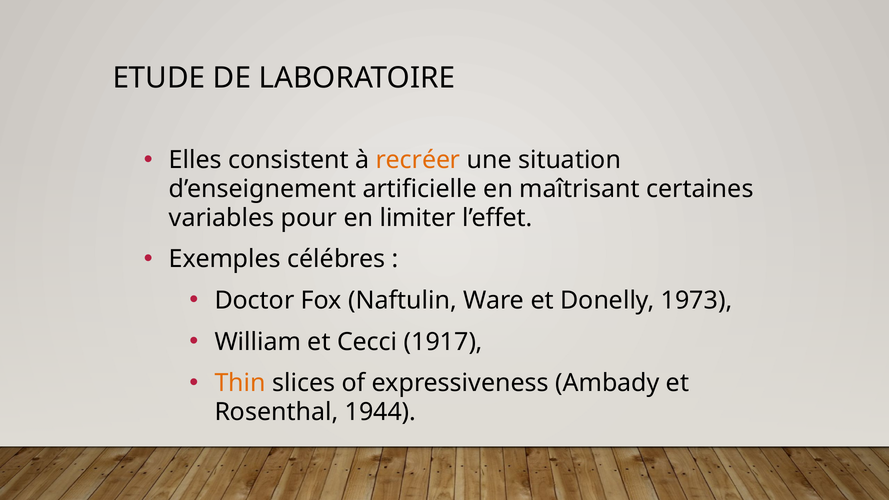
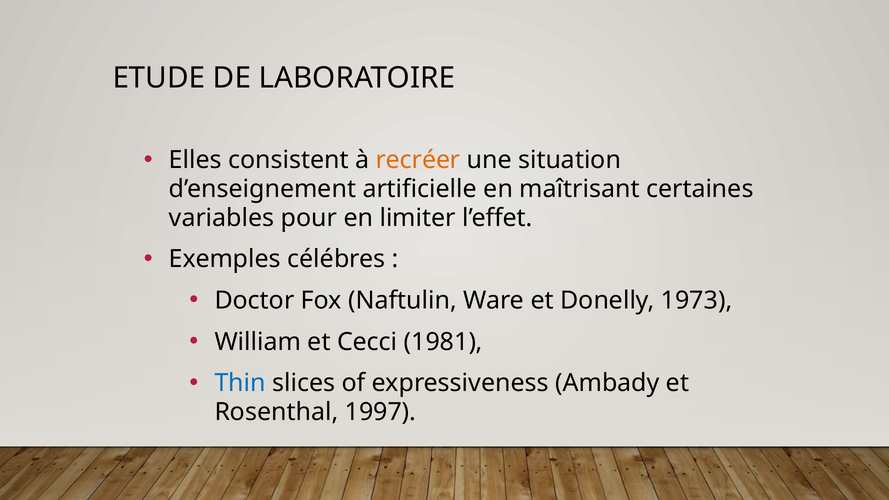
1917: 1917 -> 1981
Thin colour: orange -> blue
1944: 1944 -> 1997
